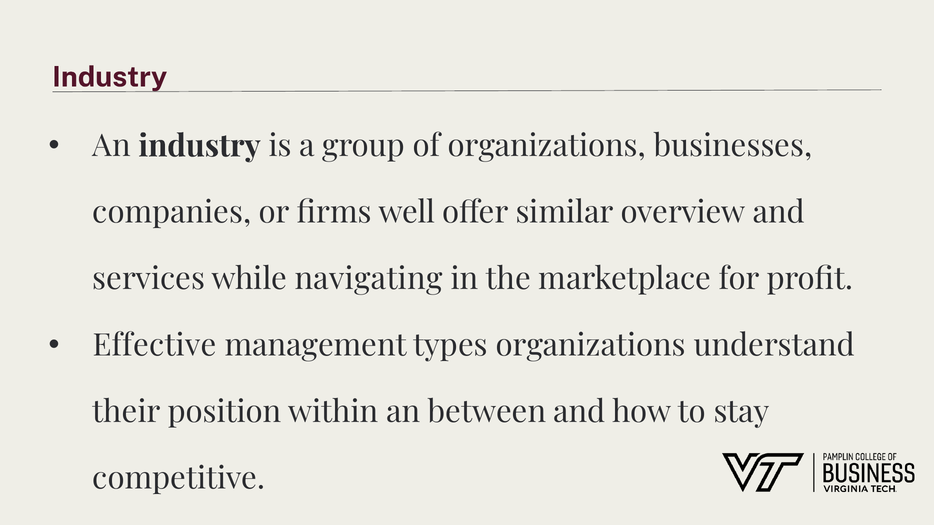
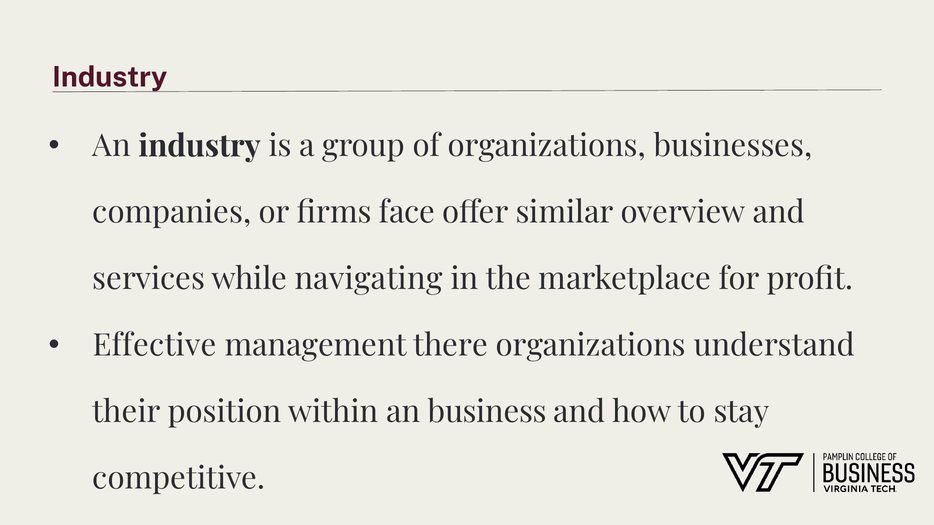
well: well -> face
types: types -> there
between: between -> business
